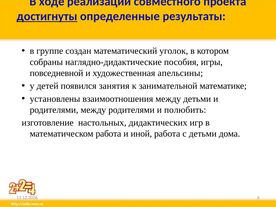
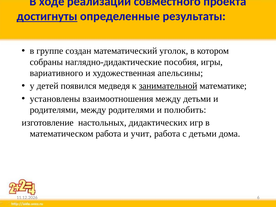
повседневной: повседневной -> вариативного
занятия: занятия -> медведя
занимательной underline: none -> present
иной: иной -> учит
